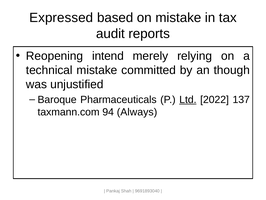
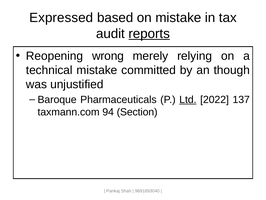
reports underline: none -> present
intend: intend -> wrong
Always: Always -> Section
